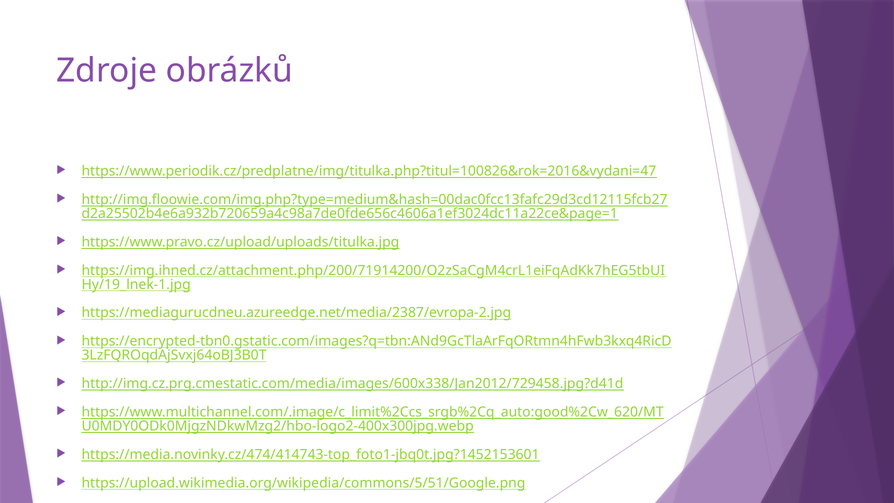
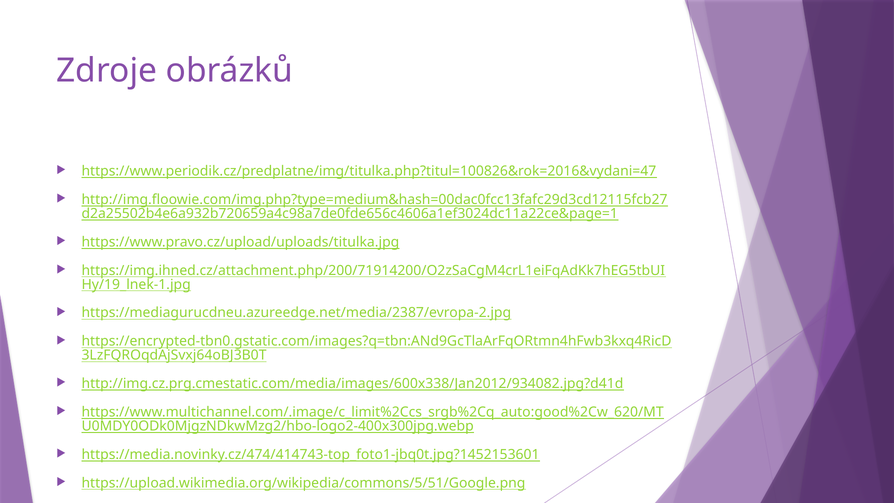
http://img.cz.prg.cmestatic.com/media/images/600x338/Jan2012/729458.jpg?d41d: http://img.cz.prg.cmestatic.com/media/images/600x338/Jan2012/729458.jpg?d41d -> http://img.cz.prg.cmestatic.com/media/images/600x338/Jan2012/934082.jpg?d41d
